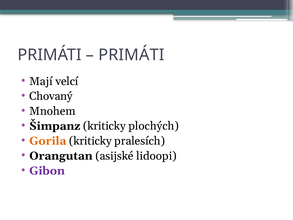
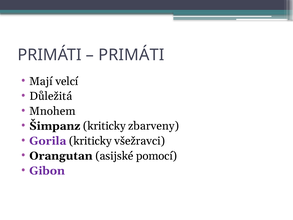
Chovaný: Chovaný -> Důležitá
plochých: plochých -> zbarveny
Gorila colour: orange -> purple
pralesích: pralesích -> všežravci
lidoopi: lidoopi -> pomocí
